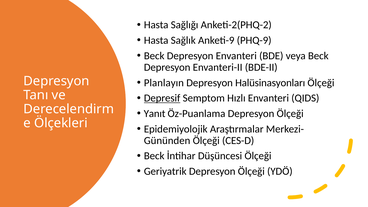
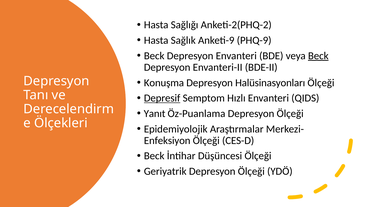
Beck at (318, 56) underline: none -> present
Planlayın: Planlayın -> Konuşma
Gününden: Gününden -> Enfeksiyon
